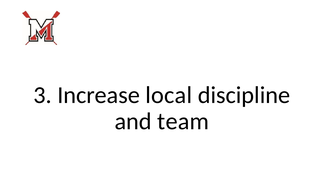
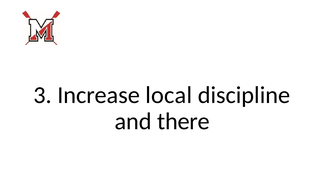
team: team -> there
